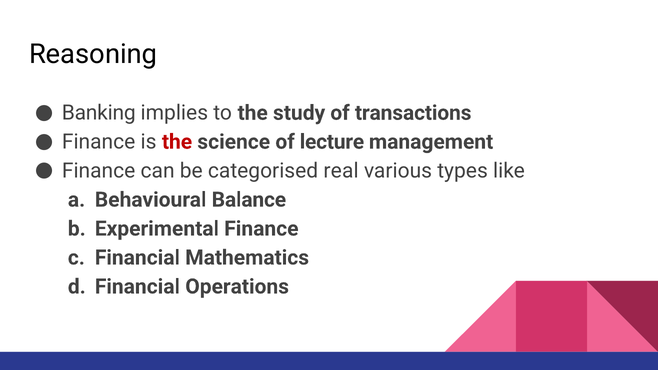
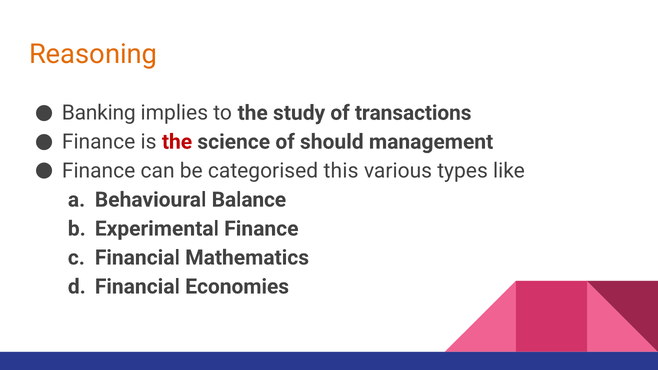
Reasoning colour: black -> orange
lecture: lecture -> should
real: real -> this
Operations: Operations -> Economies
